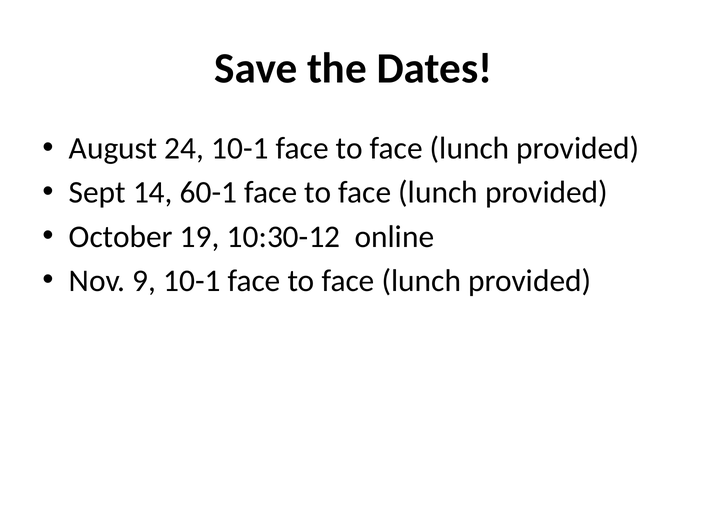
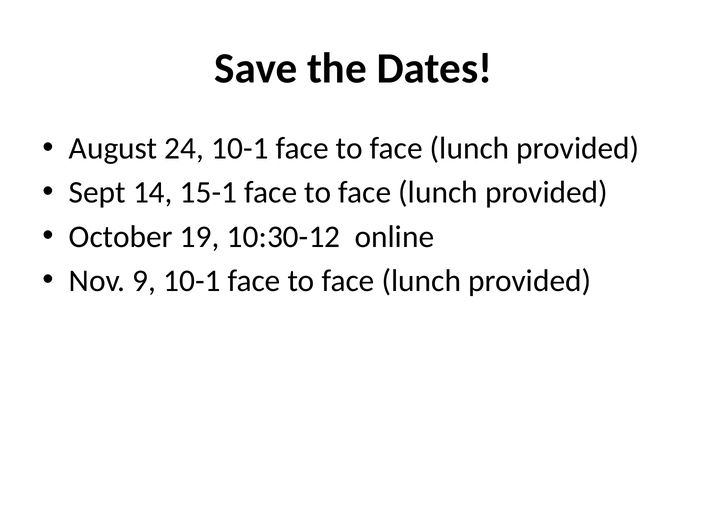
60-1: 60-1 -> 15-1
